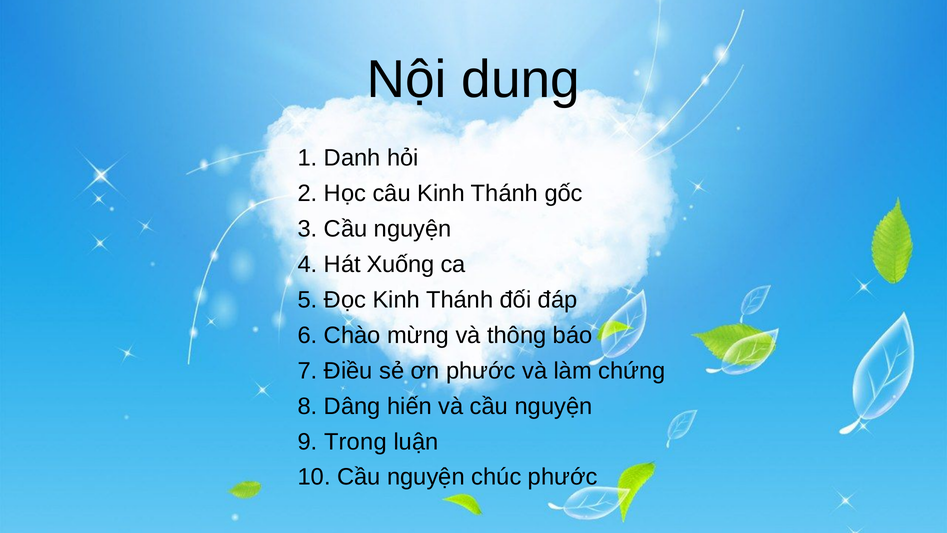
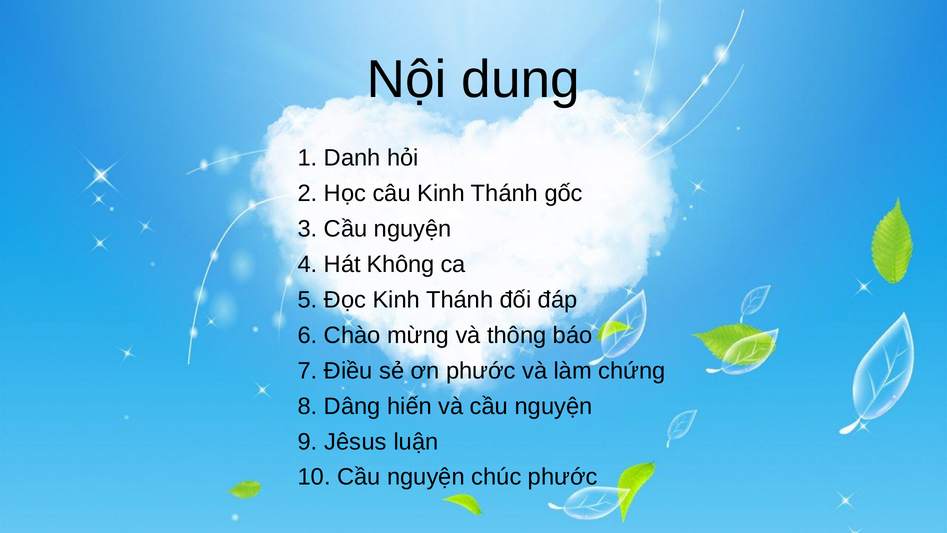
Xuống: Xuống -> Không
Trong: Trong -> Jêsus
